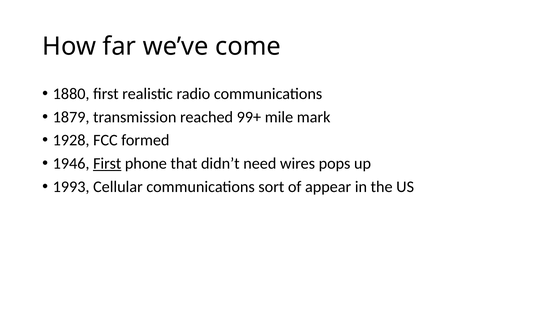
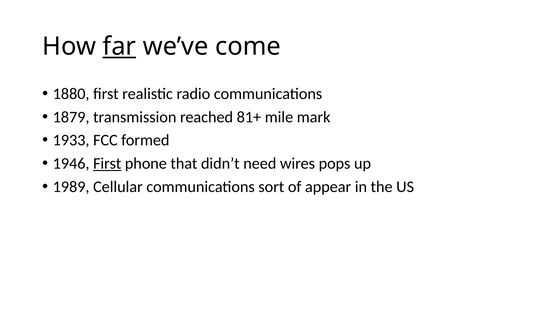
far underline: none -> present
99+: 99+ -> 81+
1928: 1928 -> 1933
1993: 1993 -> 1989
